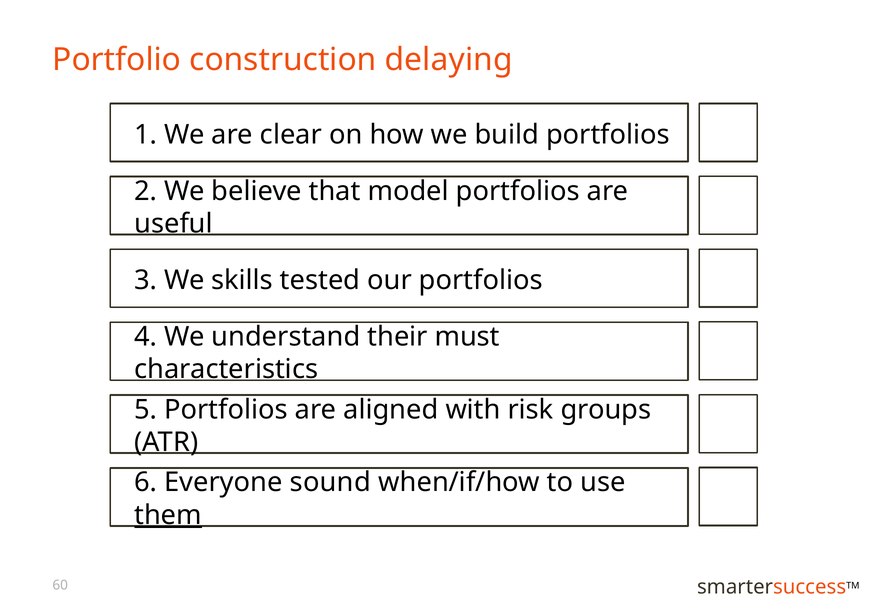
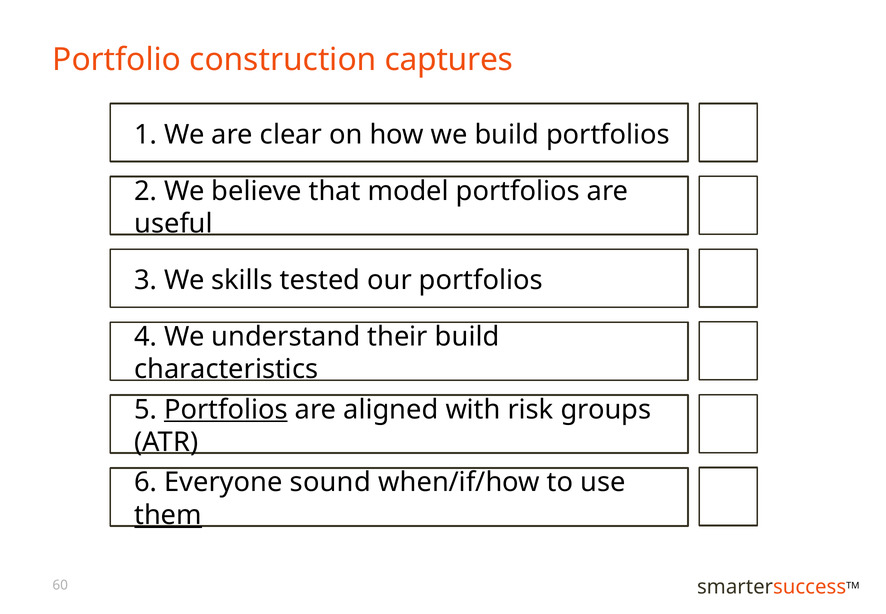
delaying: delaying -> captures
their must: must -> build
Portfolios at (226, 409) underline: none -> present
